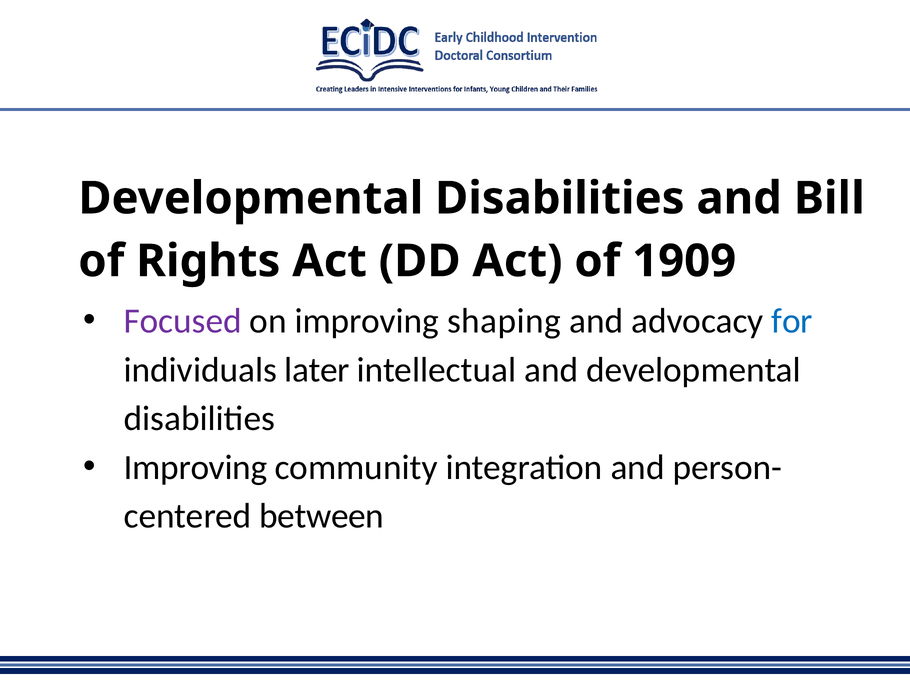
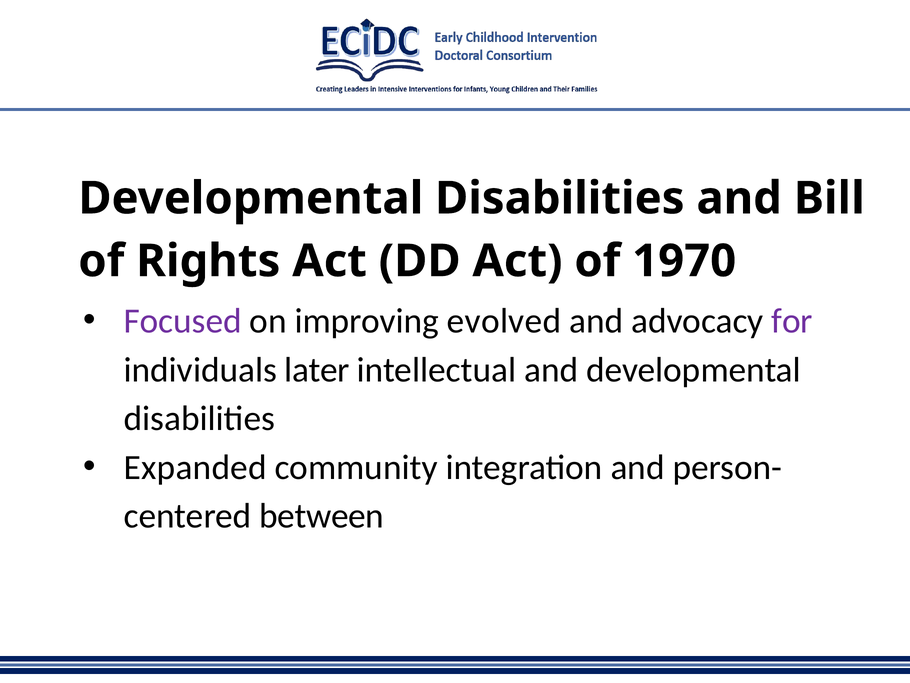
1909: 1909 -> 1970
shaping: shaping -> evolved
for colour: blue -> purple
Improving at (195, 467): Improving -> Expanded
